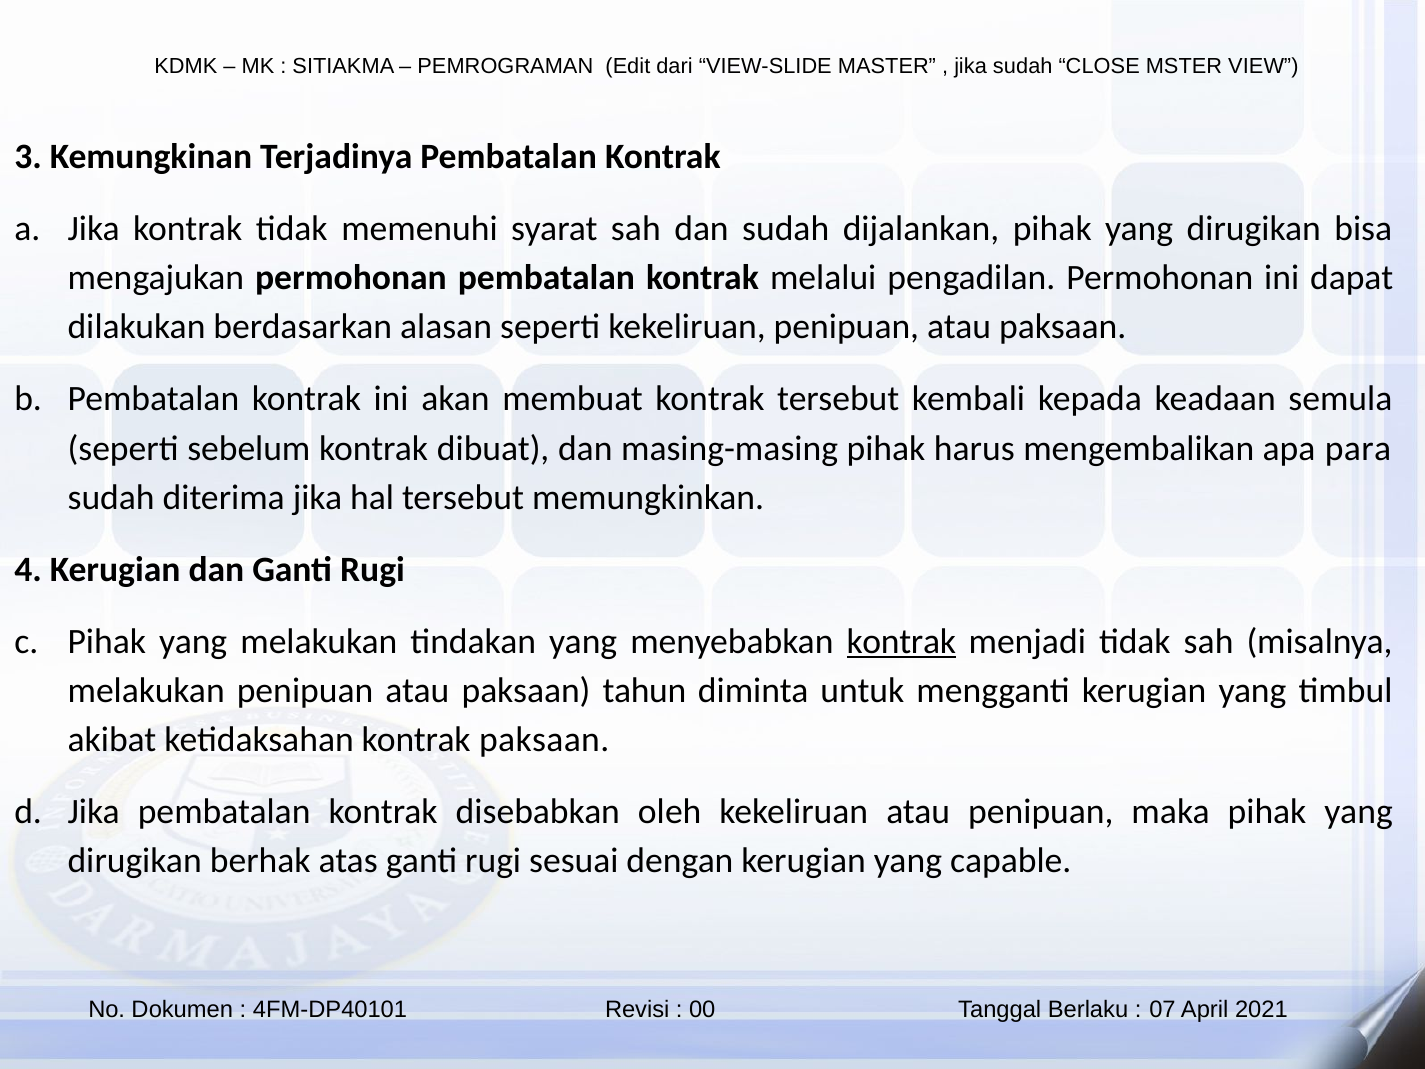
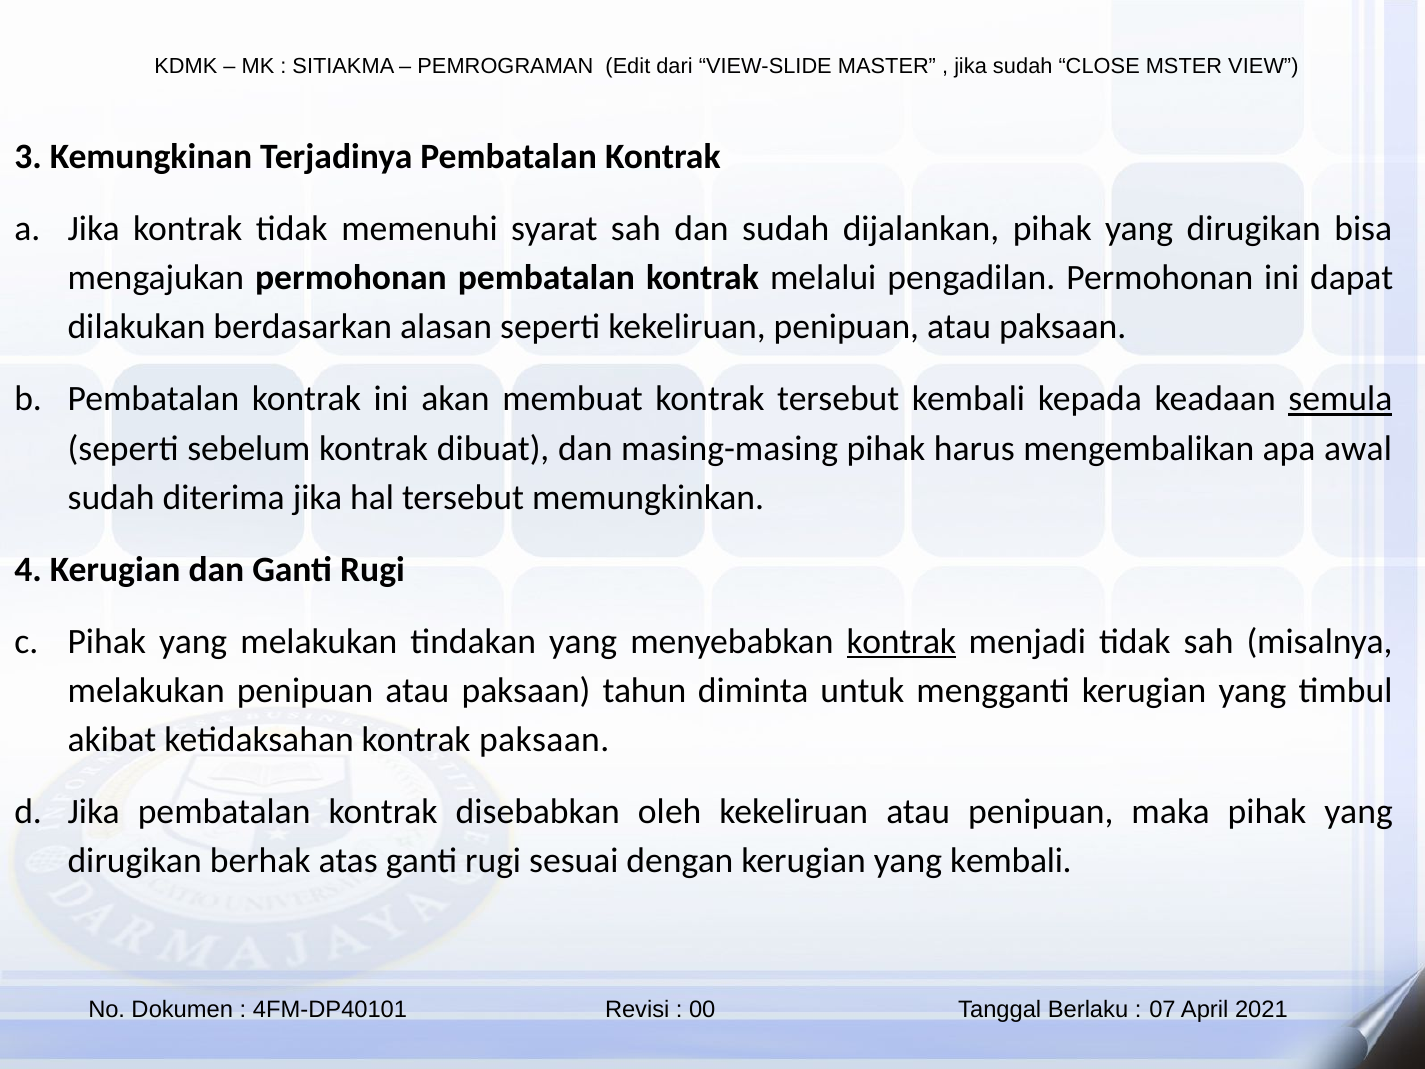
semula underline: none -> present
para: para -> awal
yang capable: capable -> kembali
